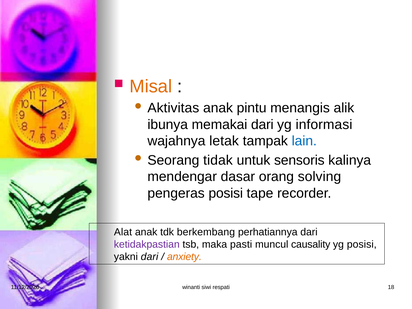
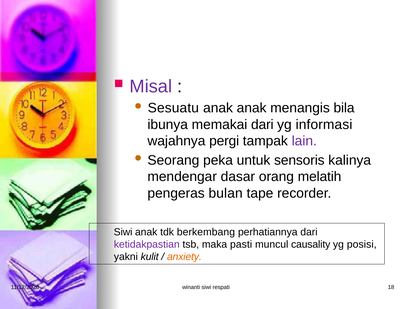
Misal colour: orange -> purple
Aktivitas: Aktivitas -> Sesuatu
anak pintu: pintu -> anak
alik: alik -> bila
letak: letak -> pergi
lain colour: blue -> purple
tidak: tidak -> peka
solving: solving -> melatih
pengeras posisi: posisi -> bulan
Alat at (123, 232): Alat -> Siwi
yakni dari: dari -> kulit
